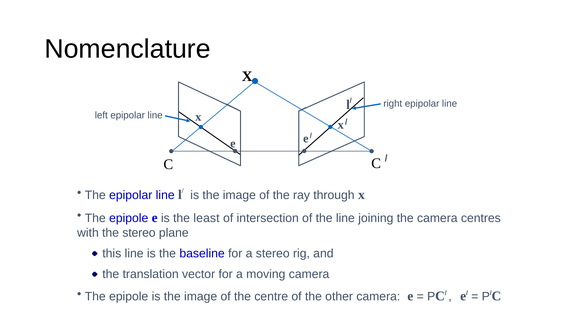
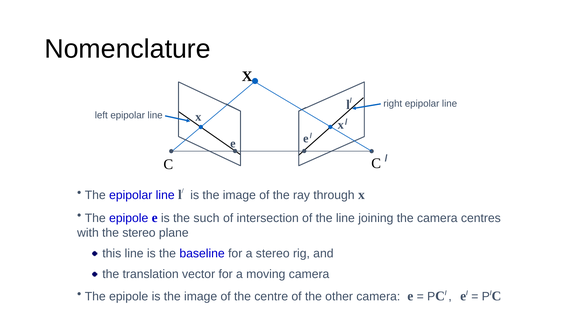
least: least -> such
